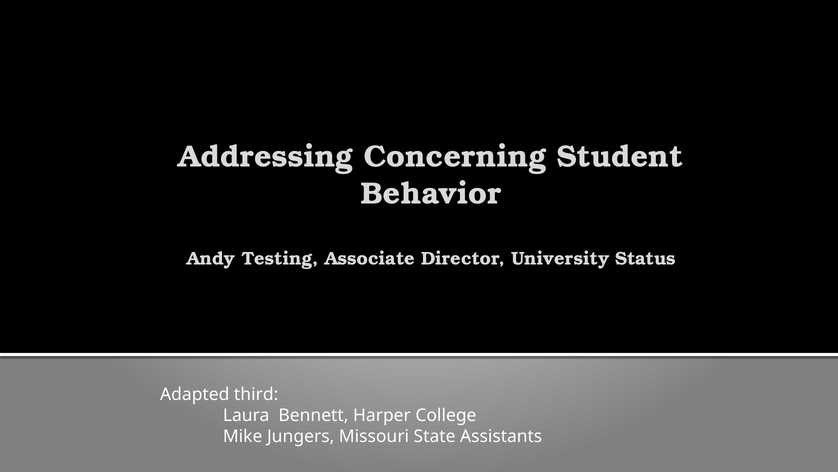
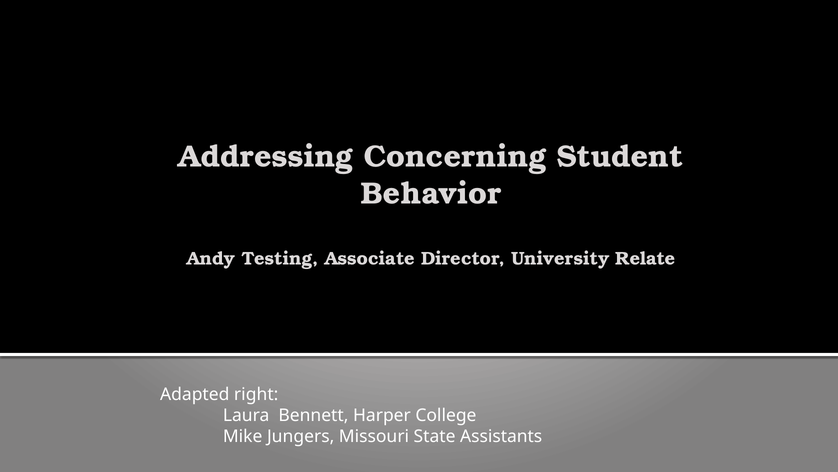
Status: Status -> Relate
third: third -> right
